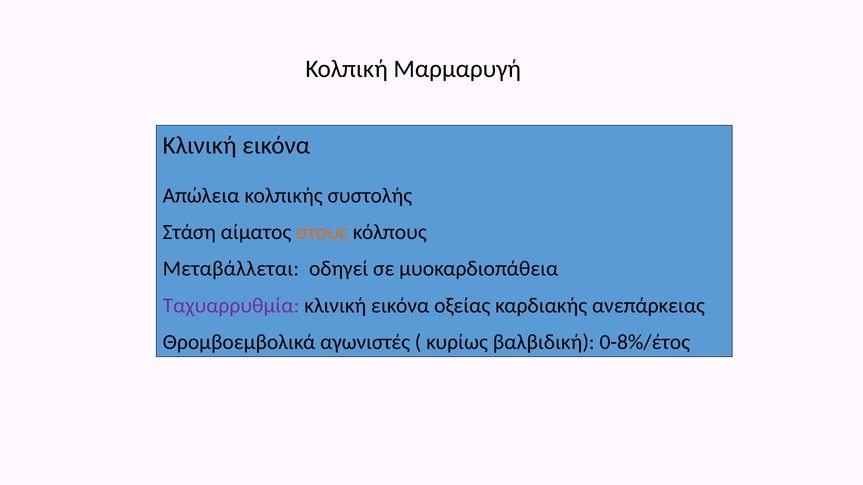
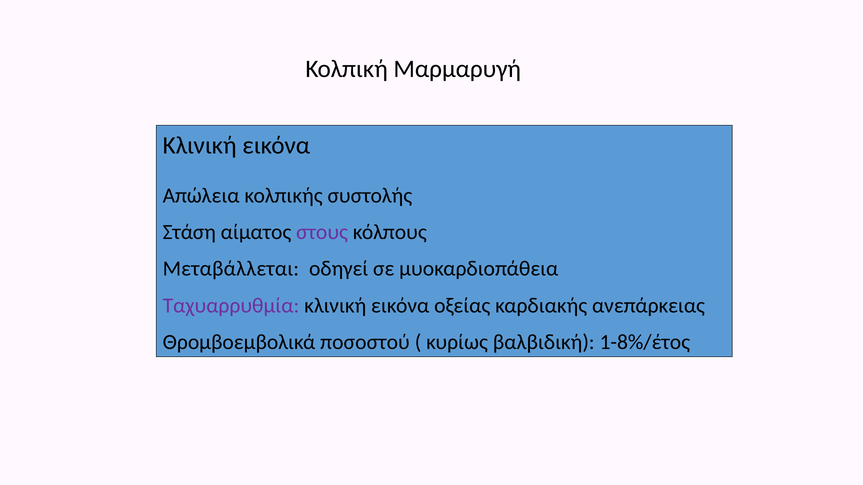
στους colour: orange -> purple
αγωνιστές: αγωνιστές -> ποσοστού
0-8%/έτος: 0-8%/έτος -> 1-8%/έτος
